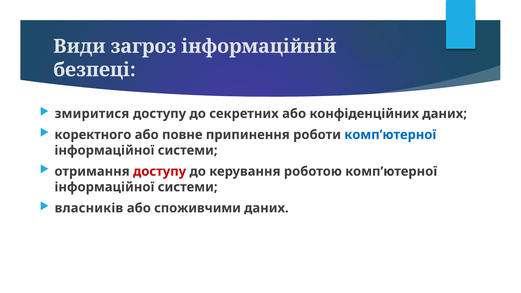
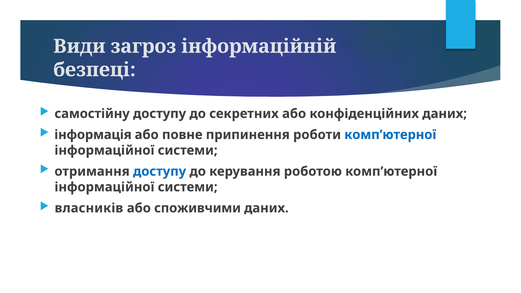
змиритися: змиритися -> самостійну
коректного: коректного -> інформація
доступу at (160, 171) colour: red -> blue
